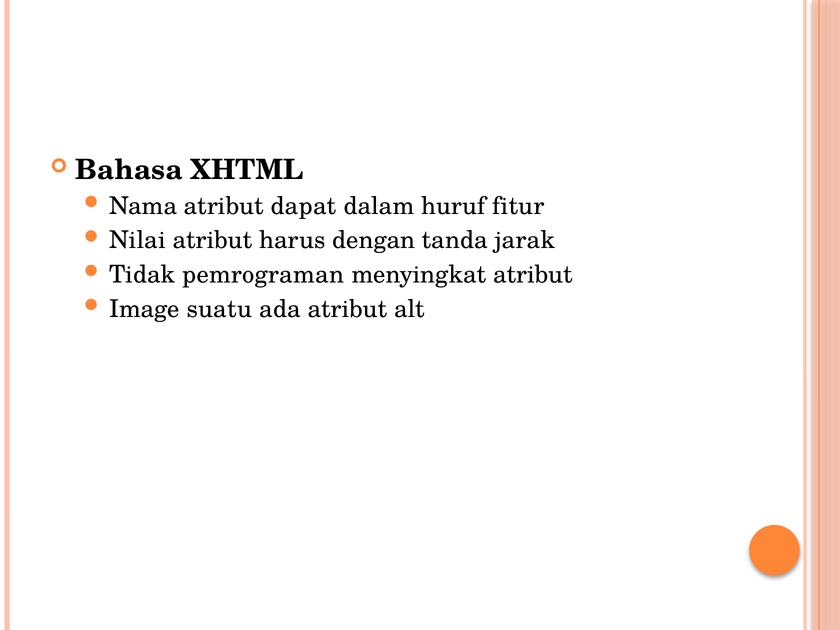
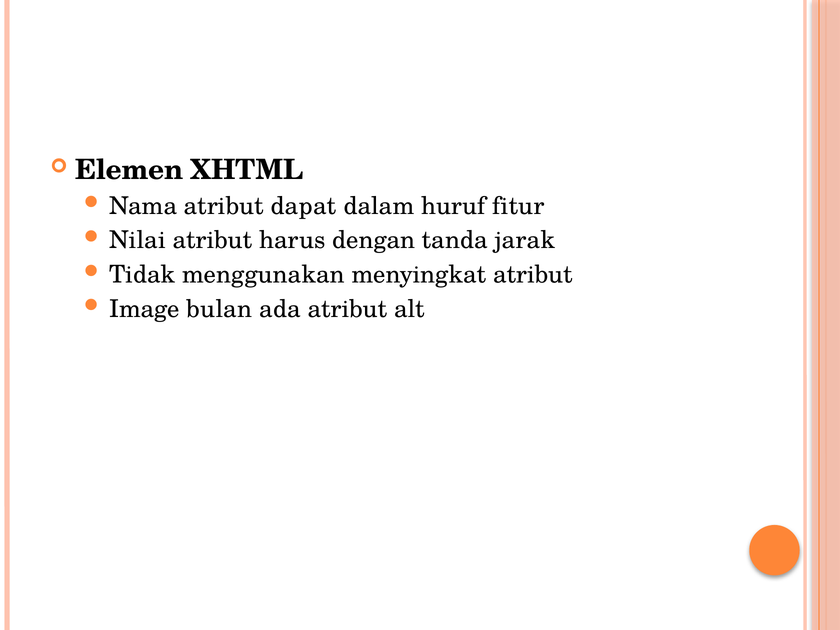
Bahasa: Bahasa -> Elemen
pemrograman: pemrograman -> menggunakan
suatu: suatu -> bulan
